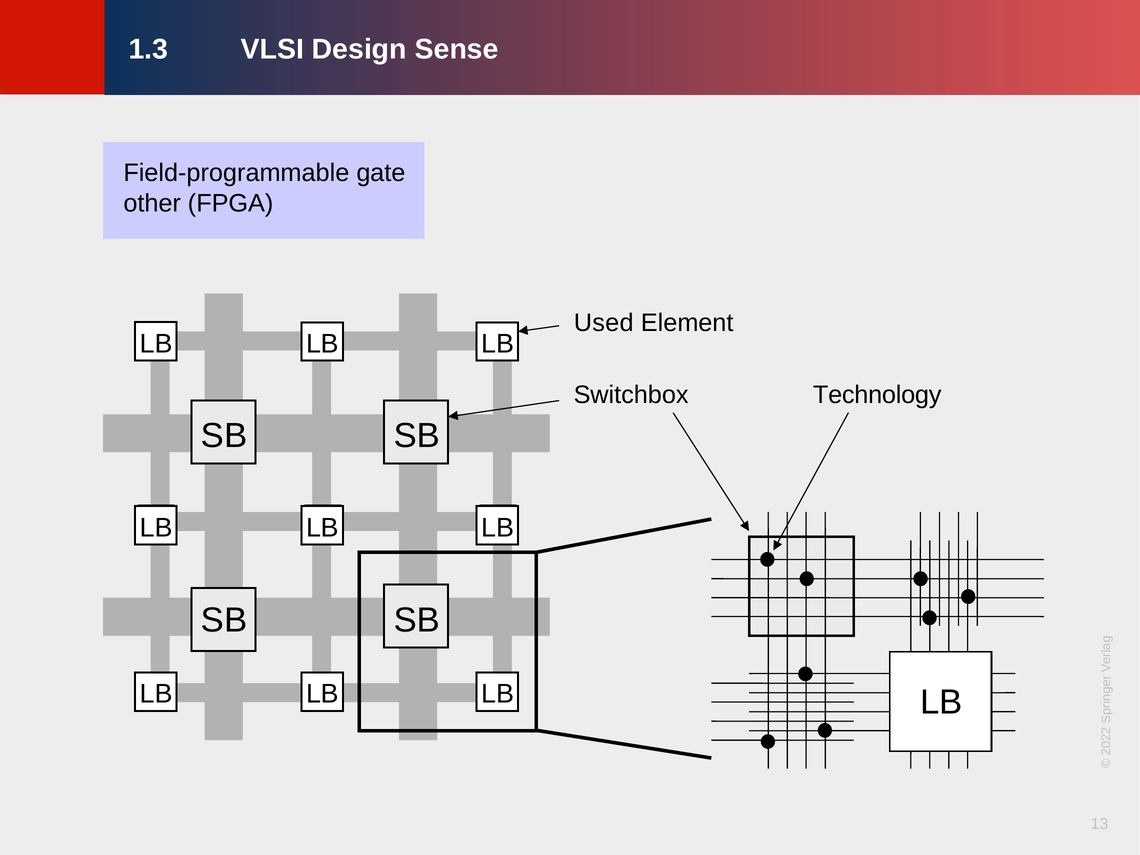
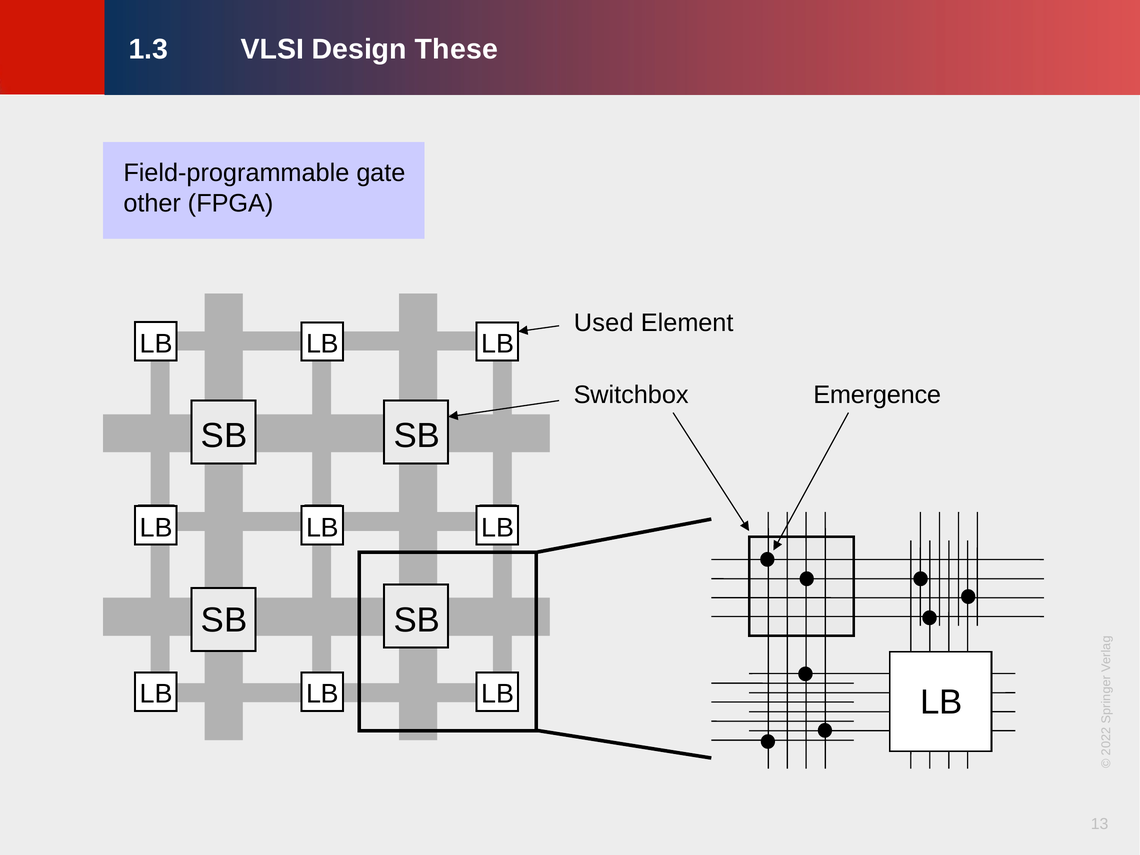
Sense: Sense -> These
Technology: Technology -> Emergence
